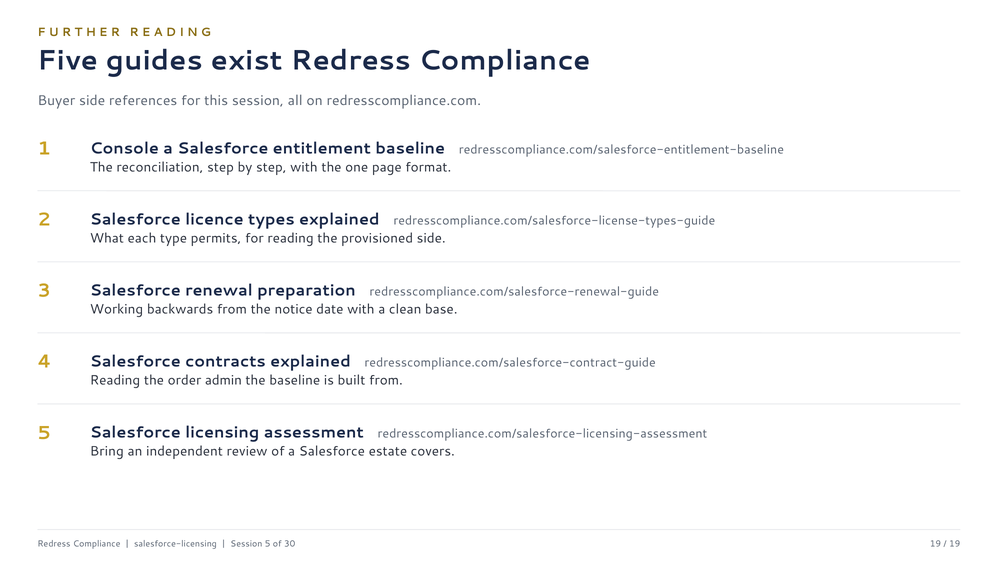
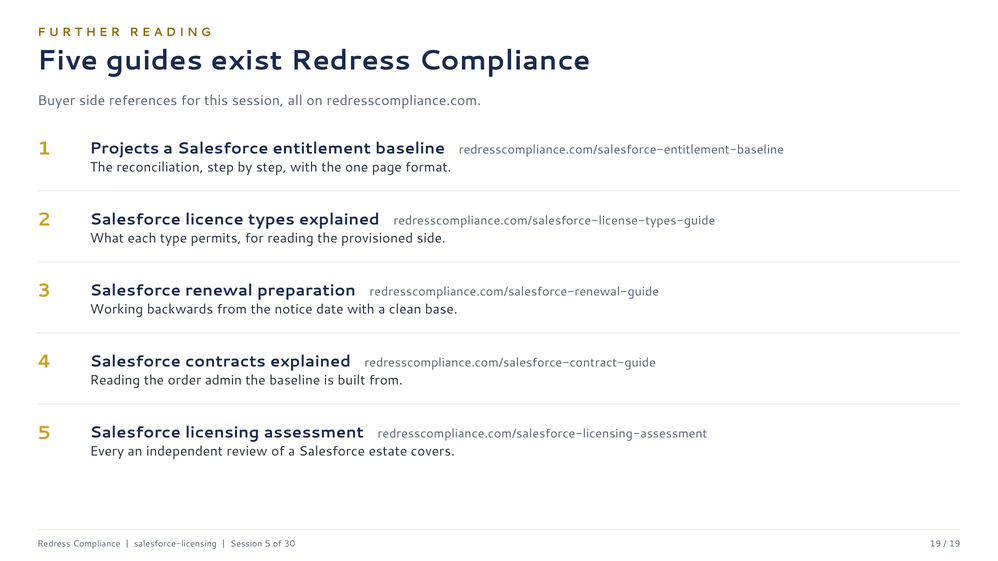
Console: Console -> Projects
Bring: Bring -> Every
